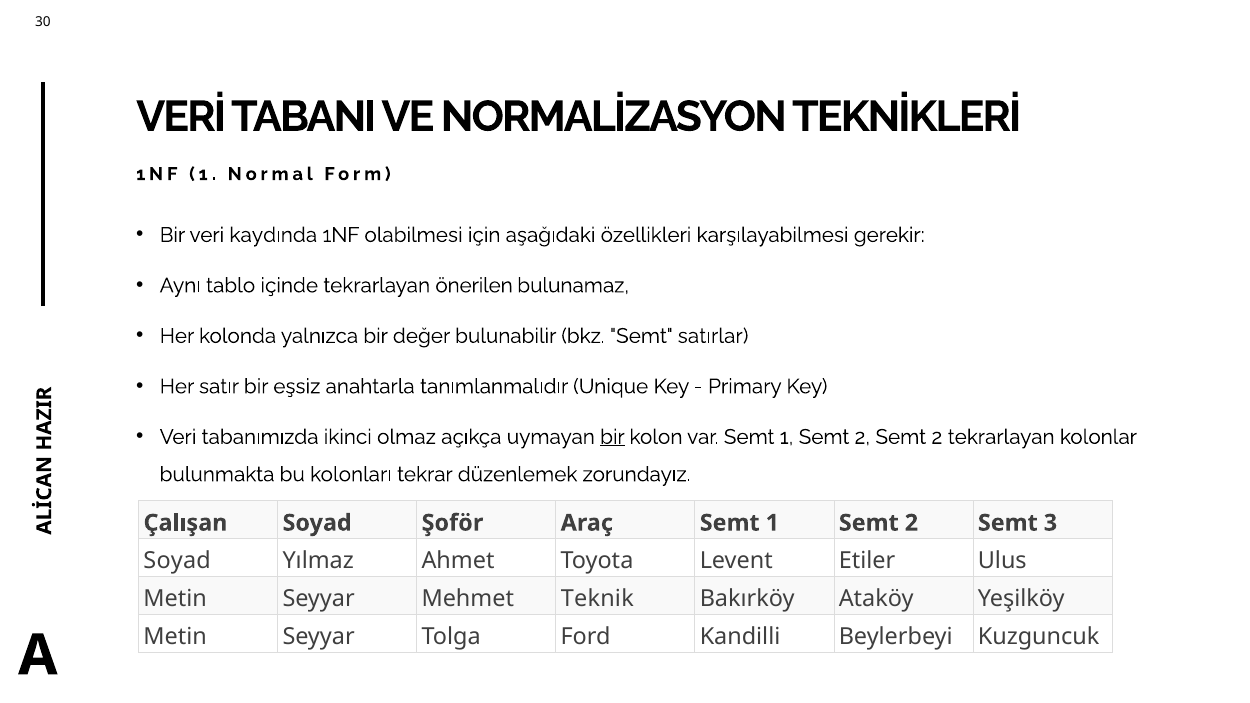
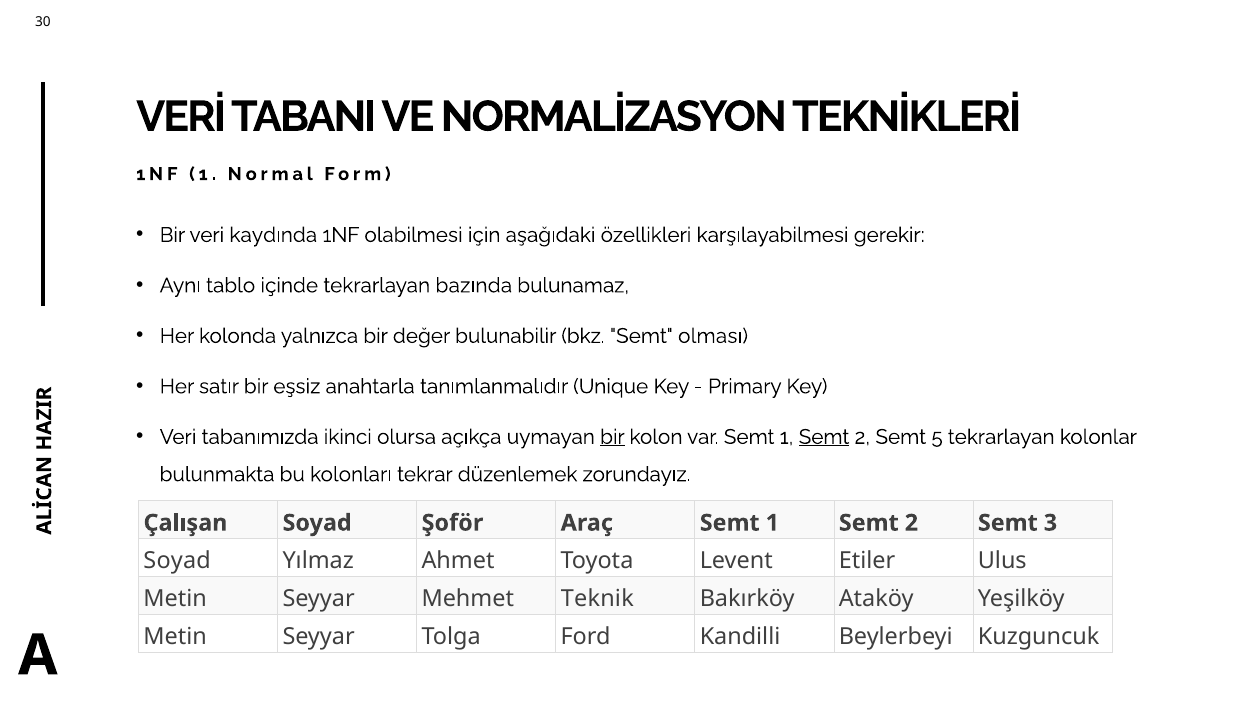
önerilen: önerilen -> bazında
satırlar: satırlar -> olması
olmaz: olmaz -> olursa
Semt at (824, 437) underline: none -> present
2 Semt 2: 2 -> 5
